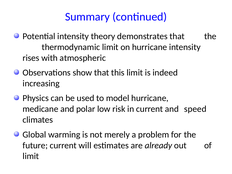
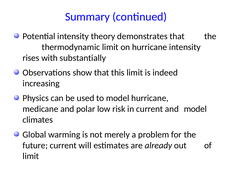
atmospheric: atmospheric -> substantially
and speed: speed -> model
